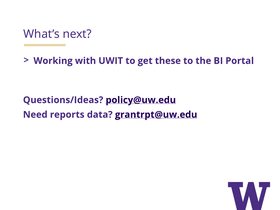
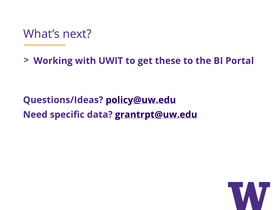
reports: reports -> specific
